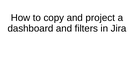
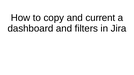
project: project -> current
